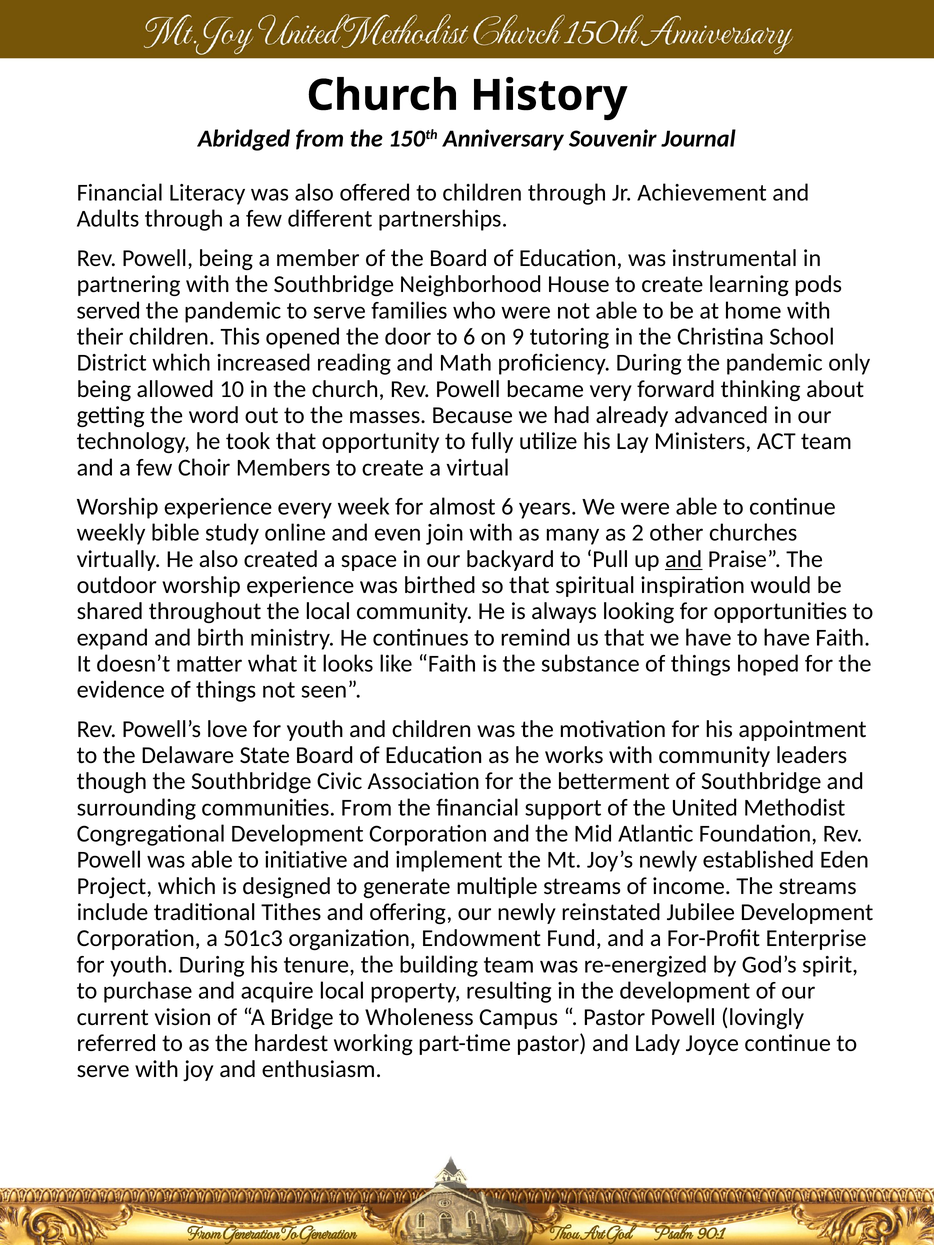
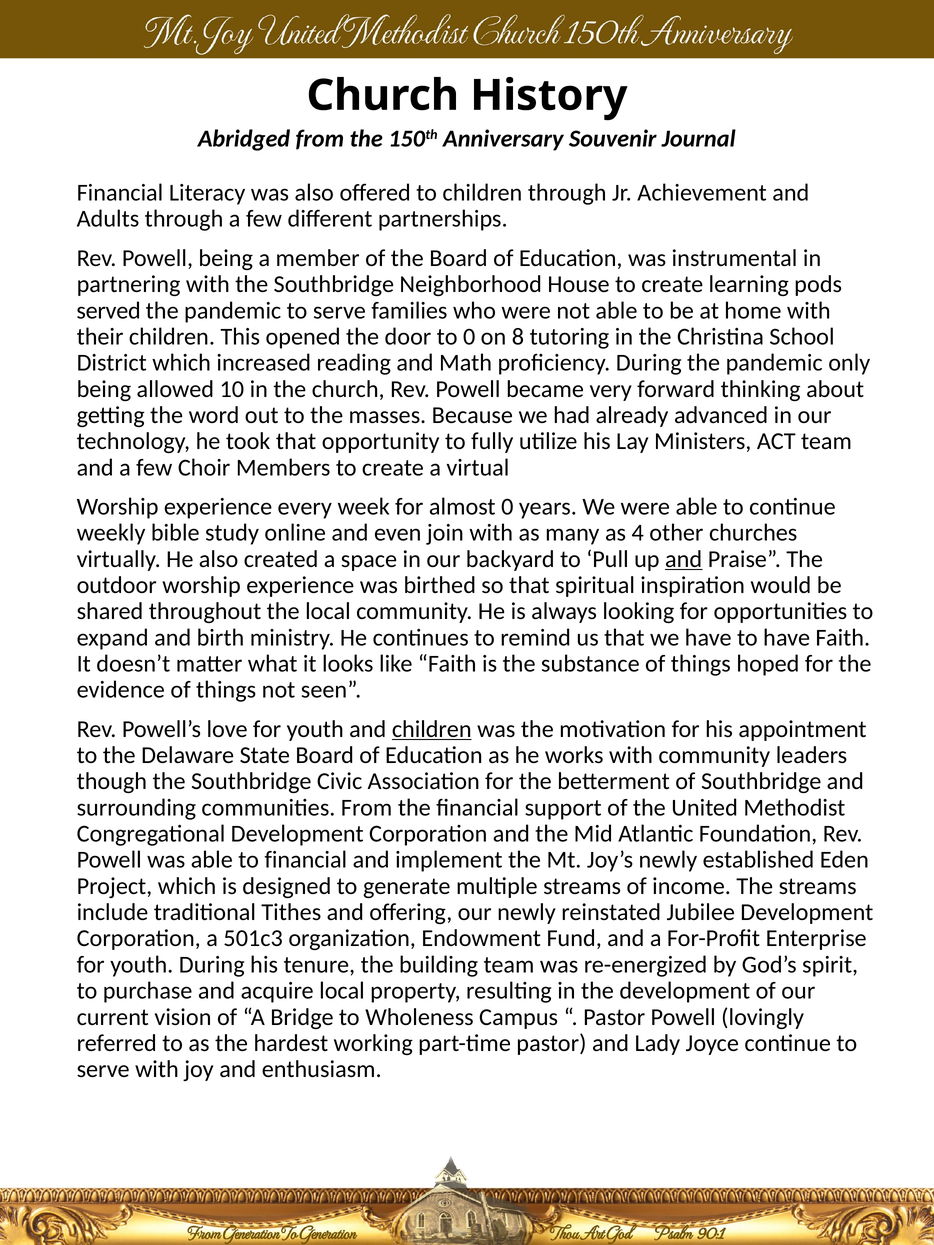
to 6: 6 -> 0
9: 9 -> 8
almost 6: 6 -> 0
2: 2 -> 4
children at (432, 729) underline: none -> present
to initiative: initiative -> financial
